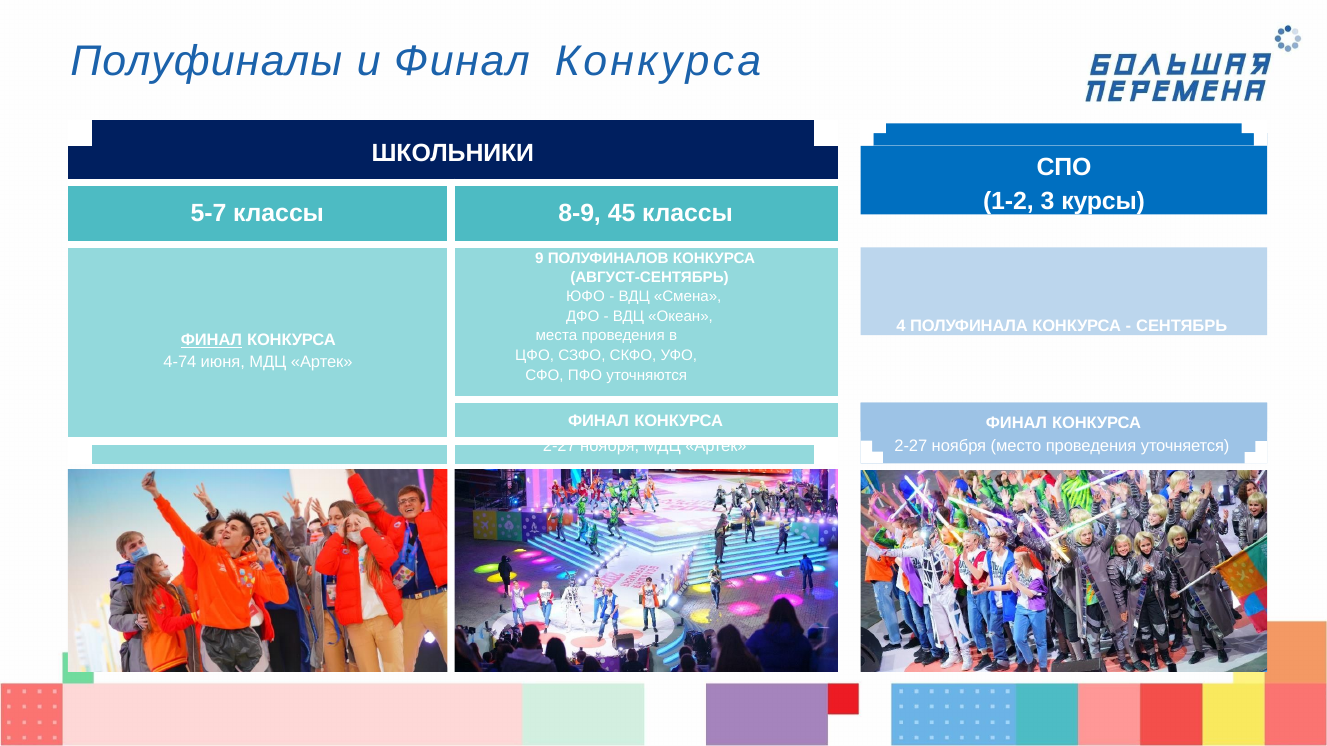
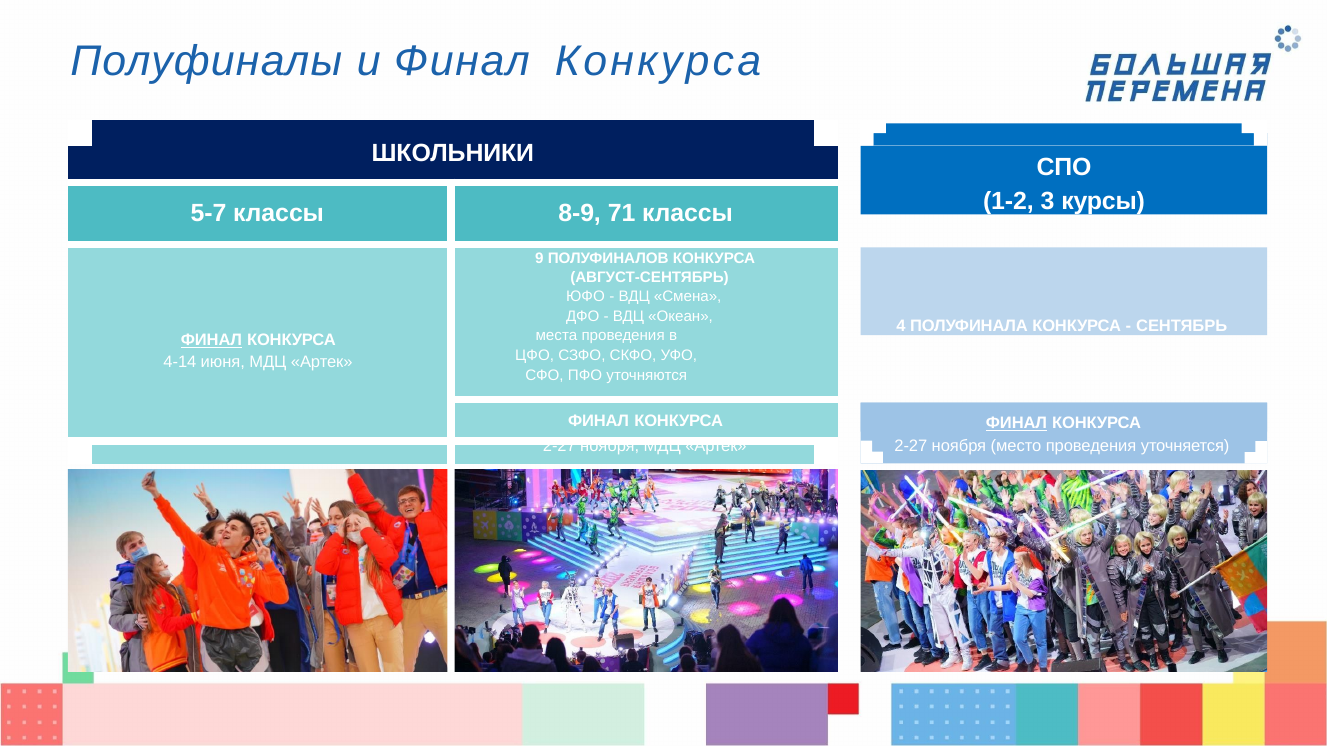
45: 45 -> 71
4-74: 4-74 -> 4-14
ФИНАЛ at (1017, 423) underline: none -> present
